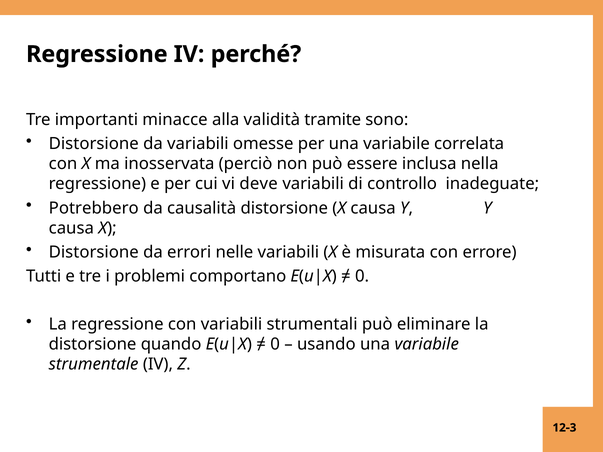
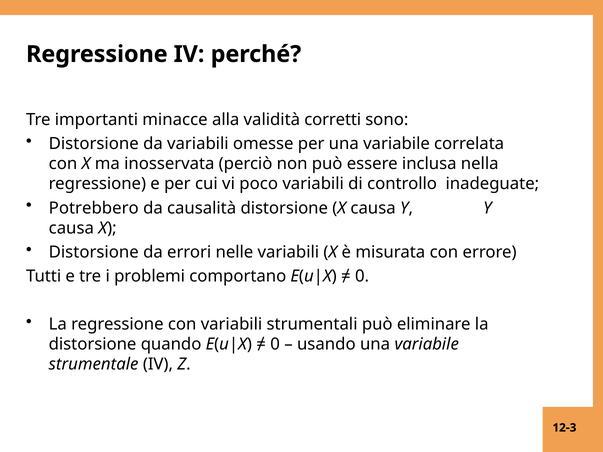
tramite: tramite -> corretti
deve: deve -> poco
